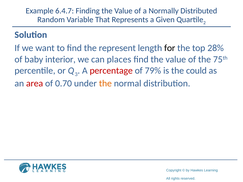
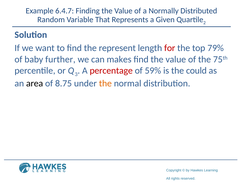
for colour: black -> red
28%: 28% -> 79%
interior: interior -> further
places: places -> makes
79%: 79% -> 59%
area colour: red -> black
0.70: 0.70 -> 8.75
